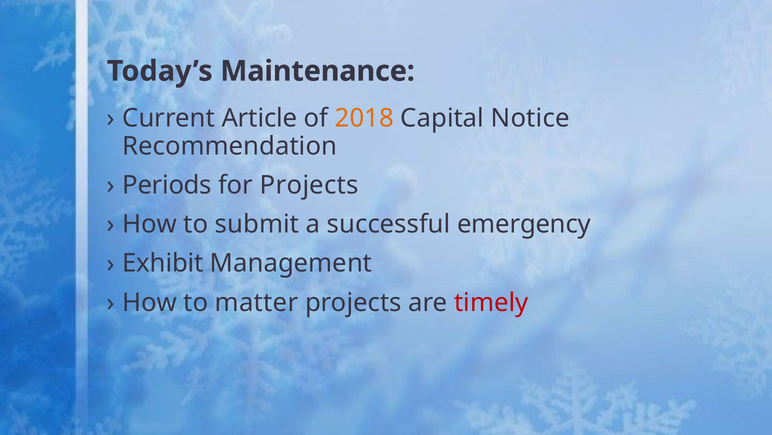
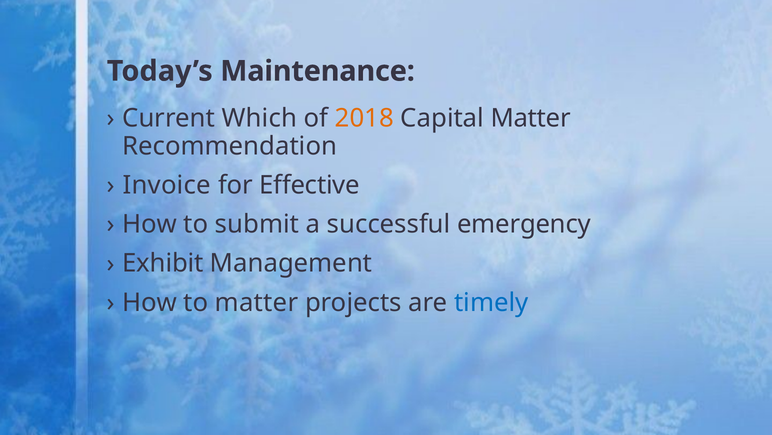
Article: Article -> Which
Capital Notice: Notice -> Matter
Periods: Periods -> Invoice
for Projects: Projects -> Effective
timely colour: red -> blue
